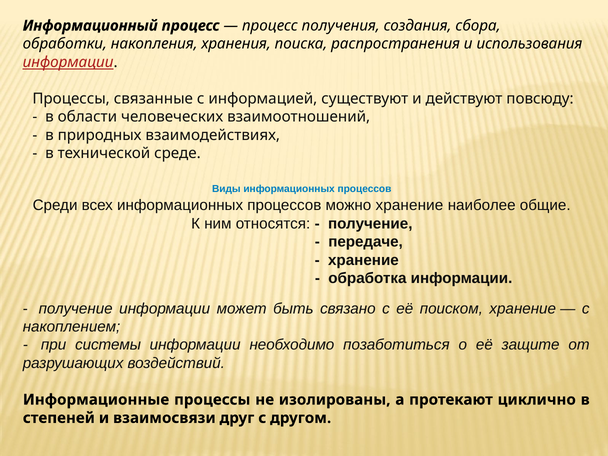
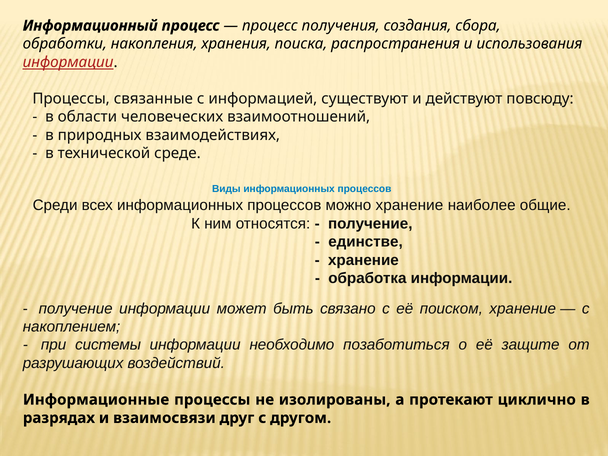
передаче: передаче -> единстве
степеней: степеней -> разрядах
